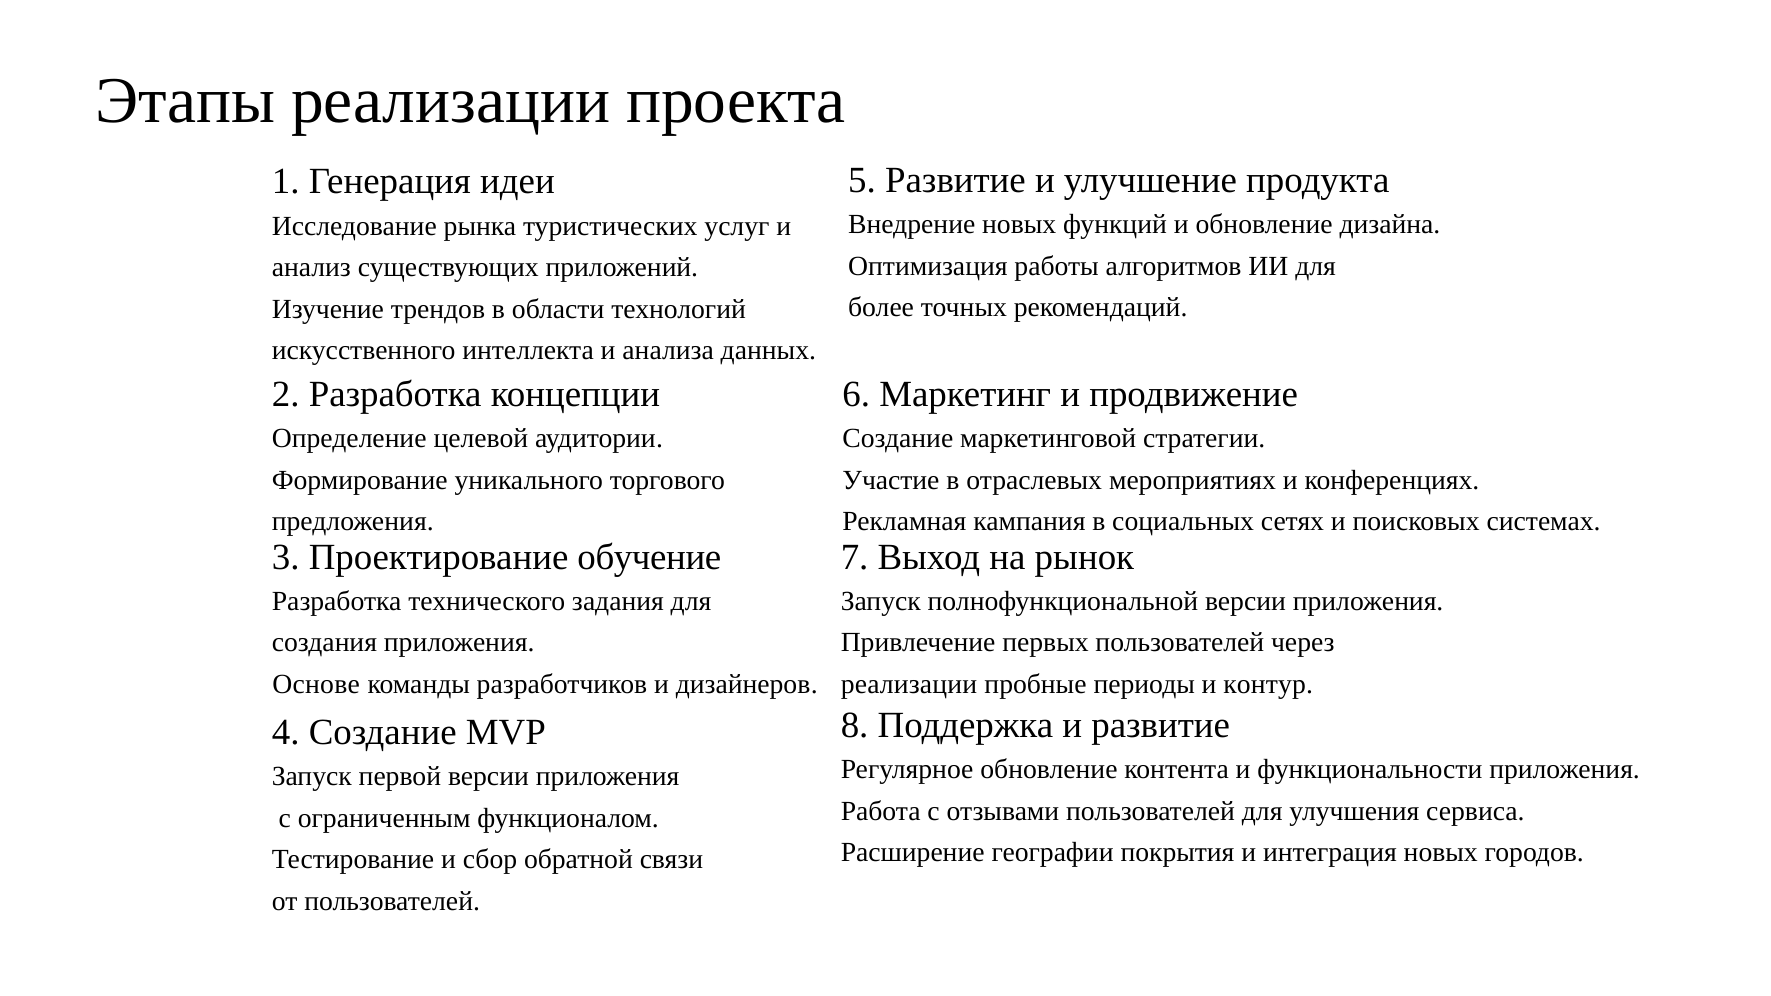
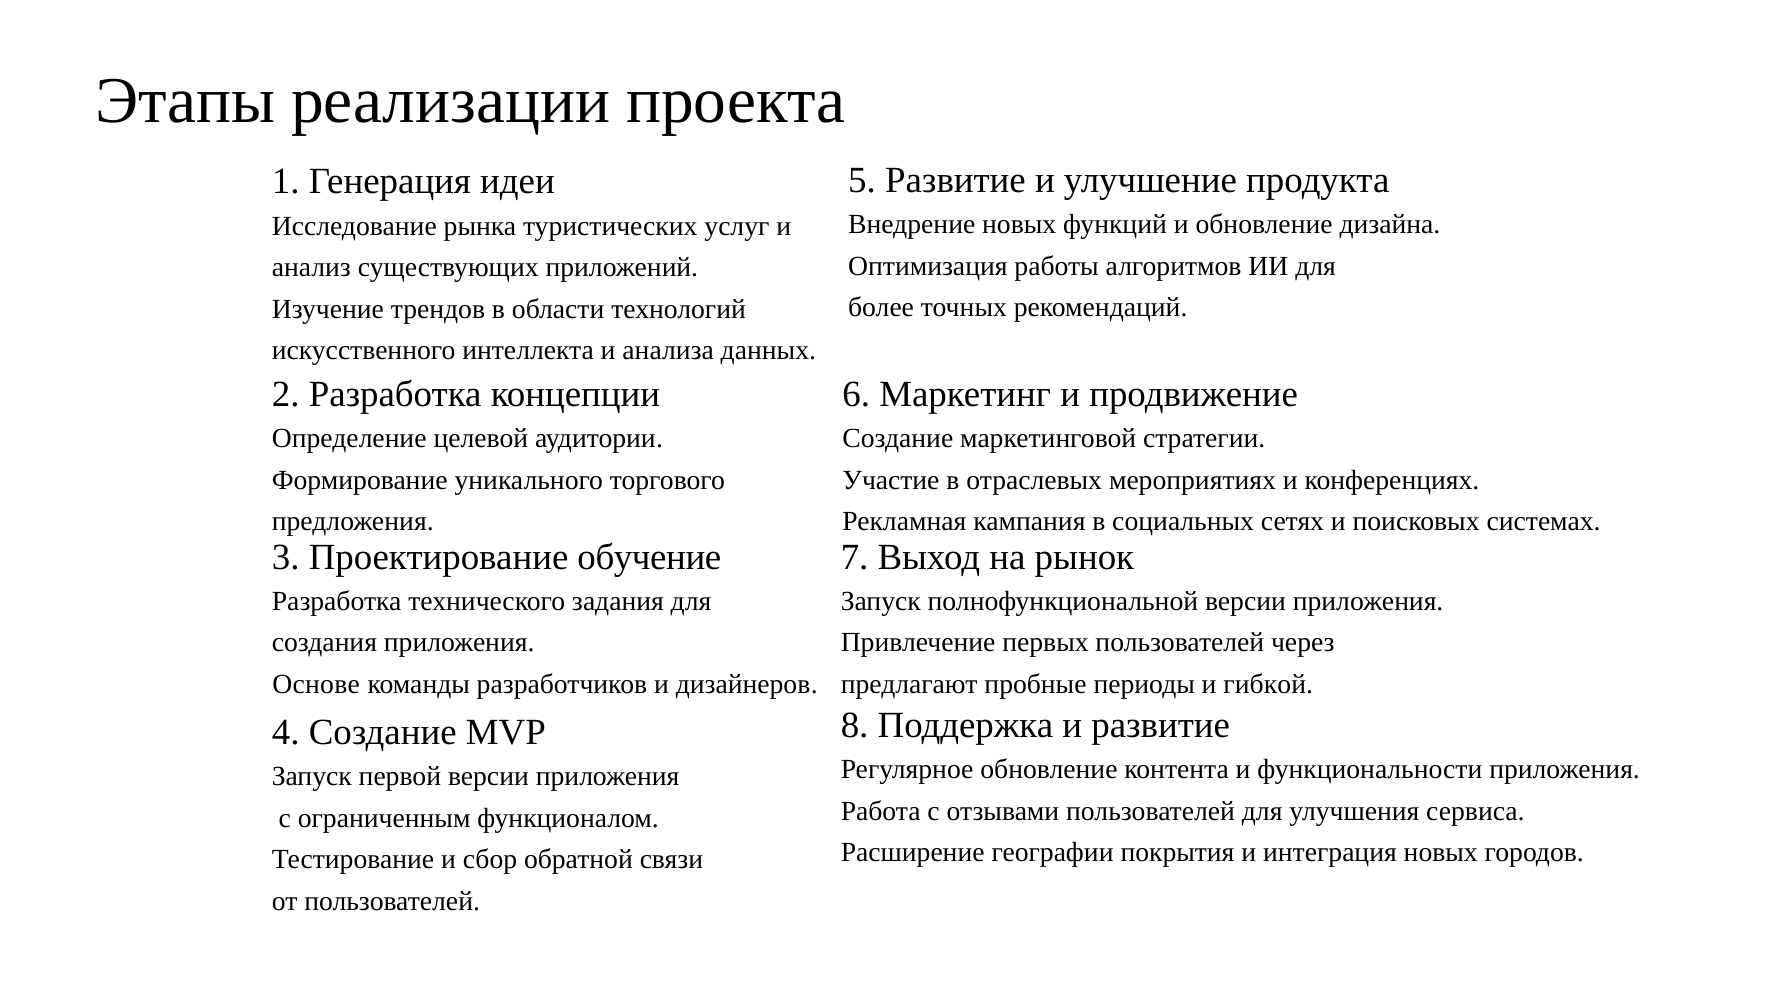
реализации at (909, 684): реализации -> предлагают
контур: контур -> гибкой
